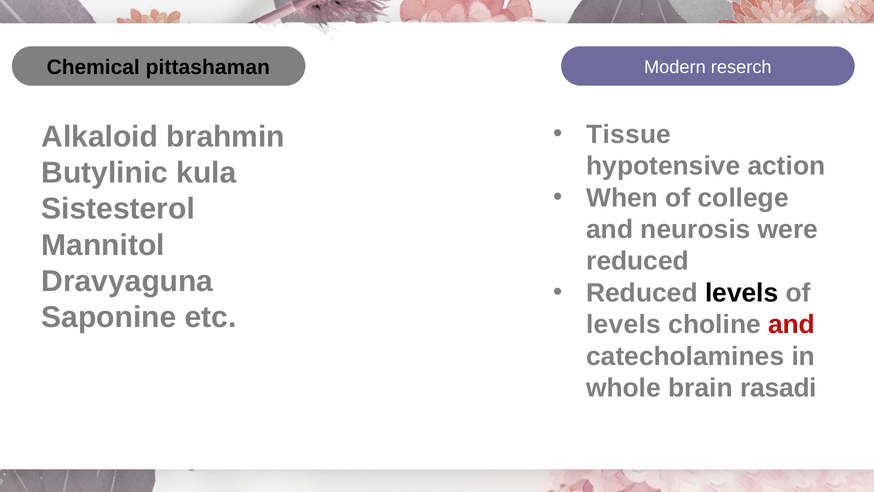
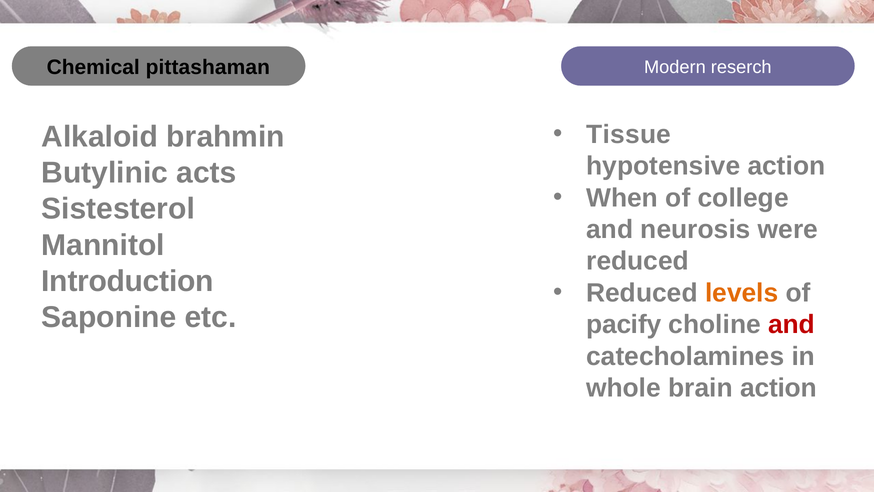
kula: kula -> acts
Dravyaguna: Dravyaguna -> Introduction
levels at (742, 293) colour: black -> orange
levels at (624, 324): levels -> pacify
brain rasadi: rasadi -> action
